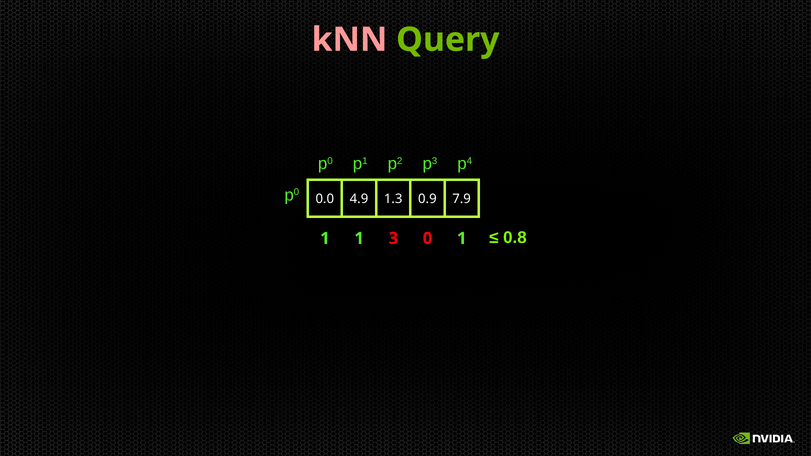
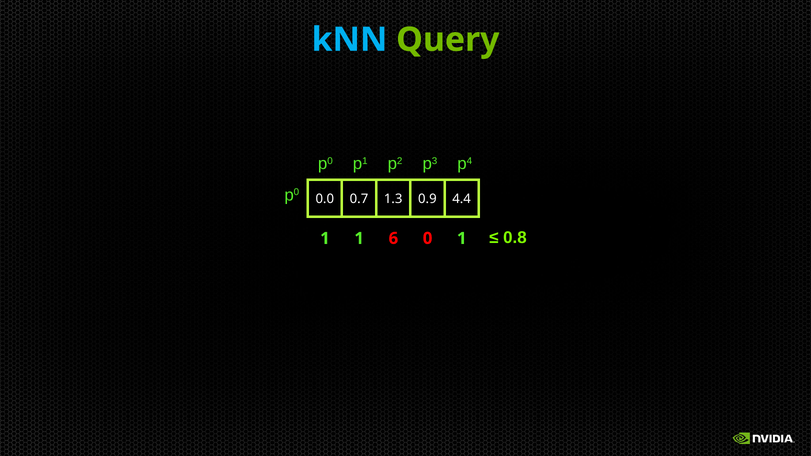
kNN colour: pink -> light blue
4.9: 4.9 -> 0.7
7.9: 7.9 -> 4.4
3: 3 -> 6
